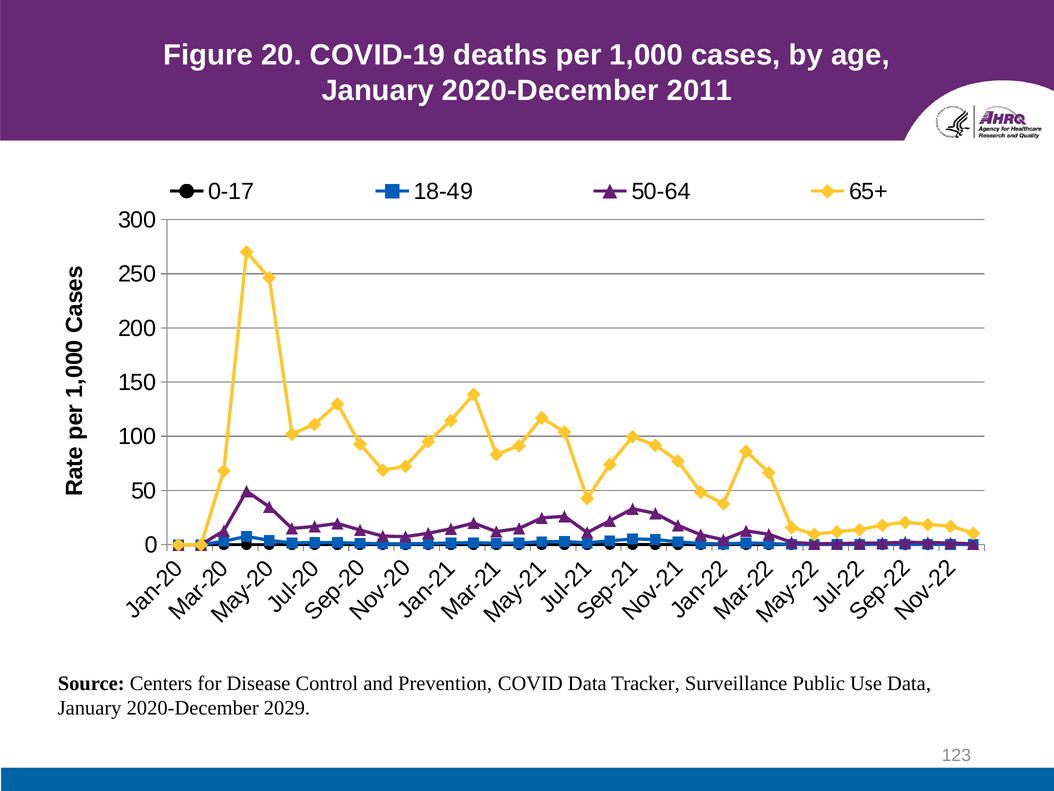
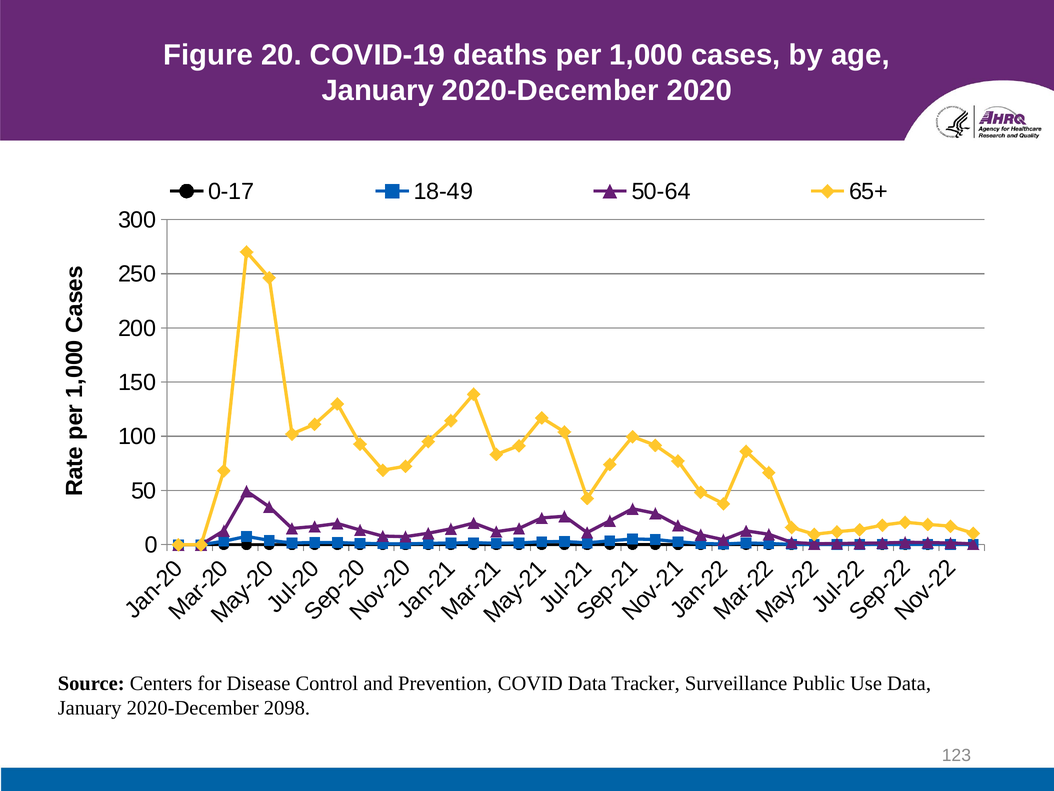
2011: 2011 -> 2020
2029: 2029 -> 2098
